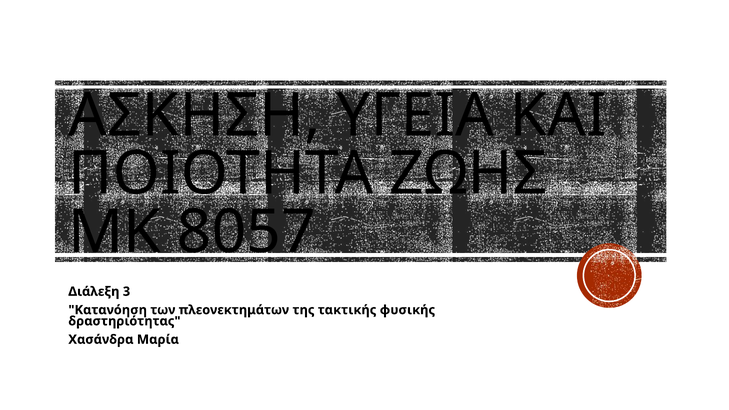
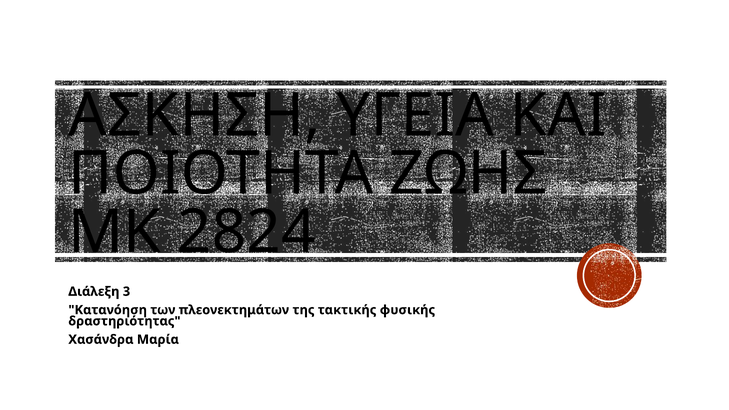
8057: 8057 -> 2824
